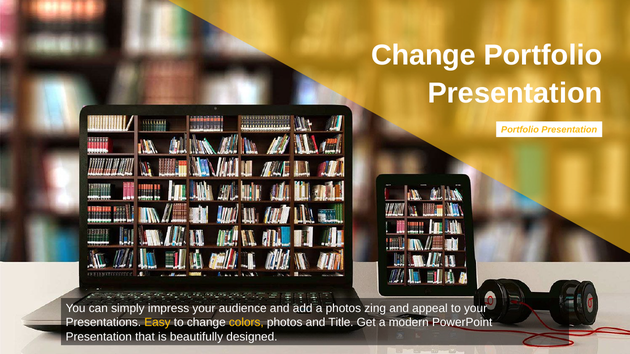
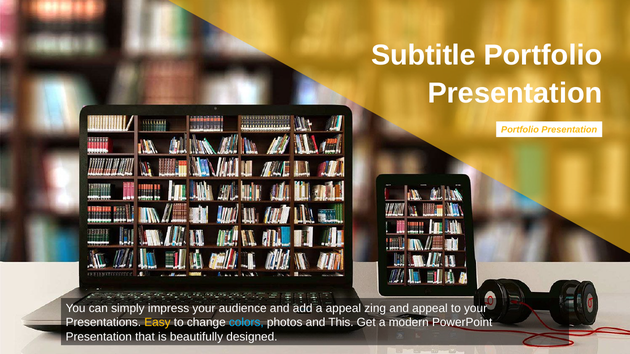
Change at (424, 55): Change -> Subtitle
a photos: photos -> appeal
colors colour: yellow -> light blue
Title: Title -> This
